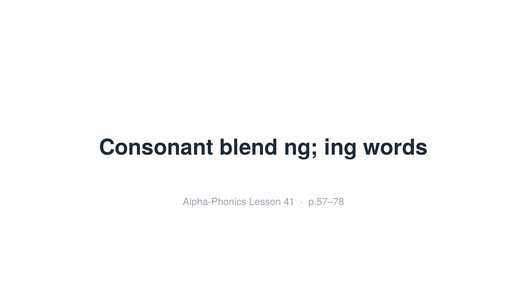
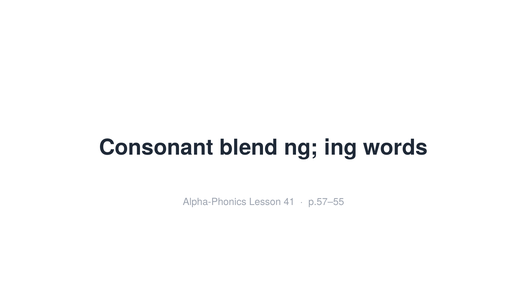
p.57–78: p.57–78 -> p.57–55
